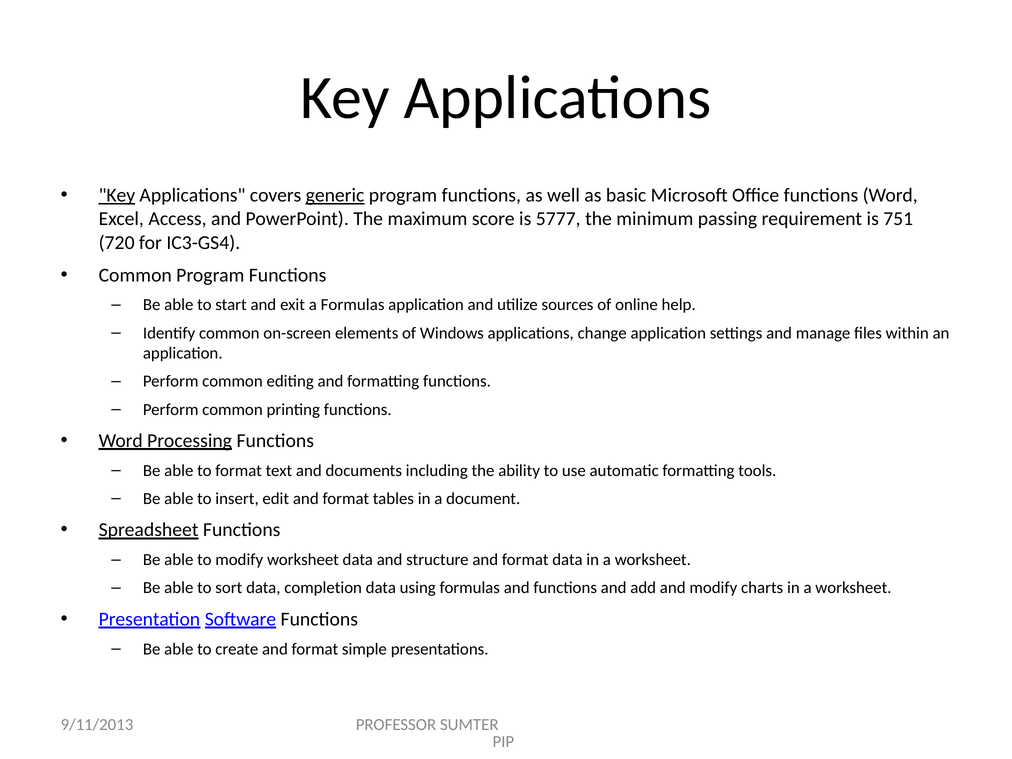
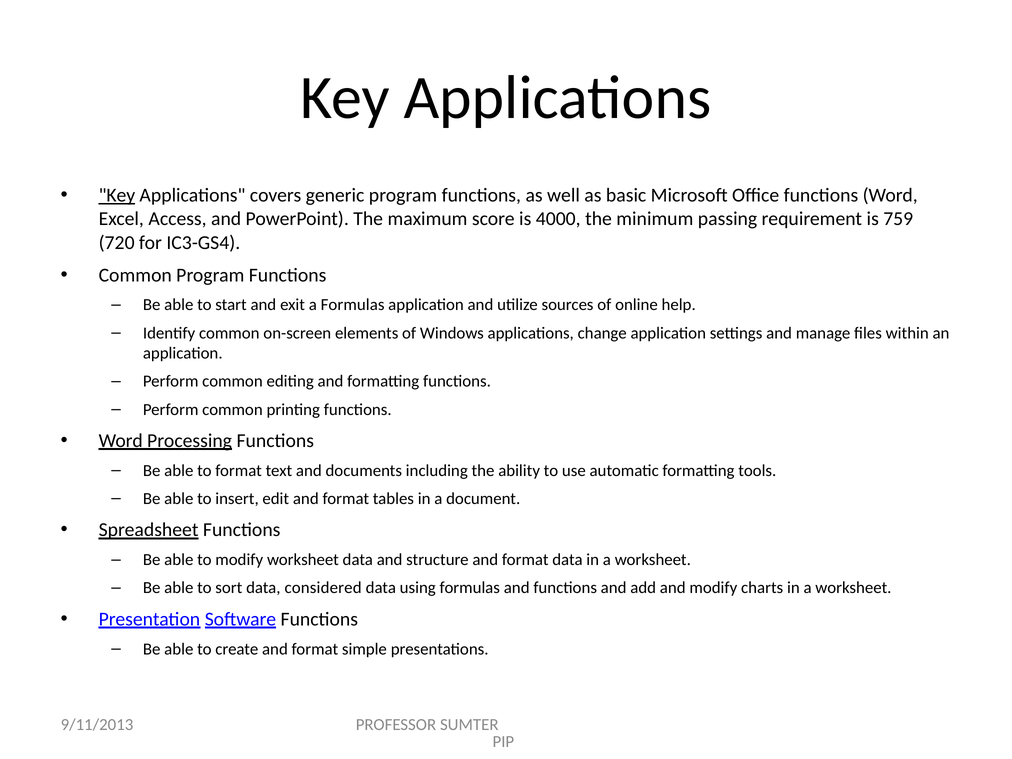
generic underline: present -> none
5777: 5777 -> 4000
751: 751 -> 759
completion: completion -> considered
